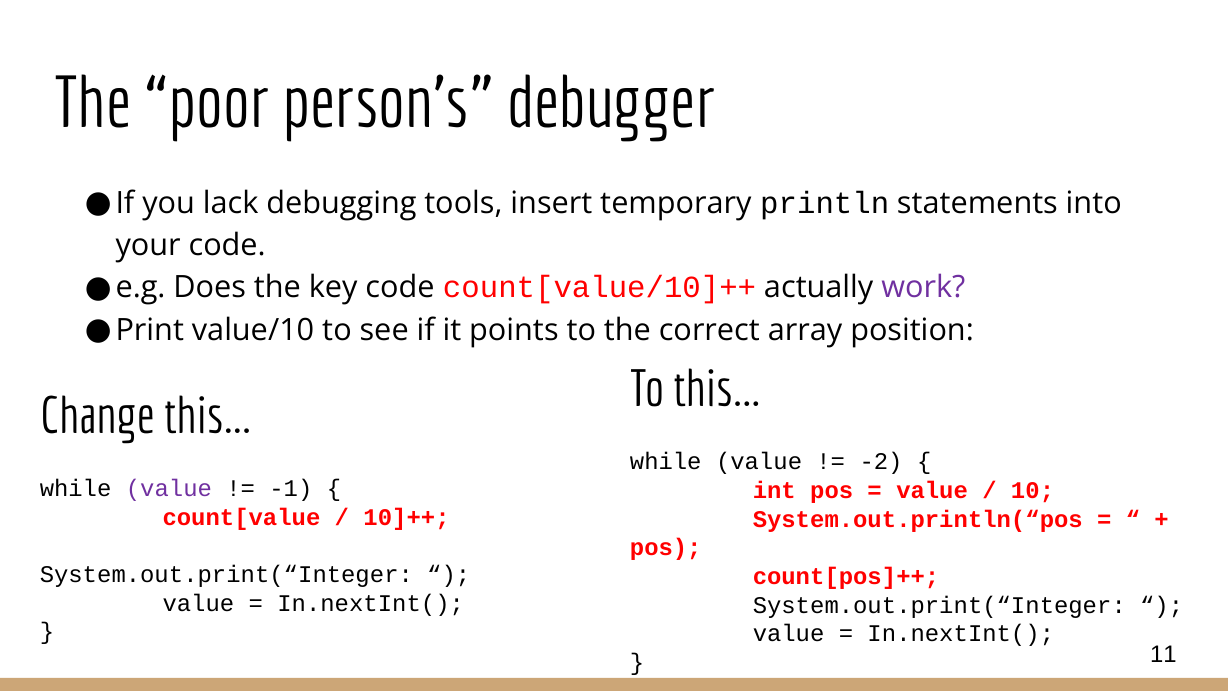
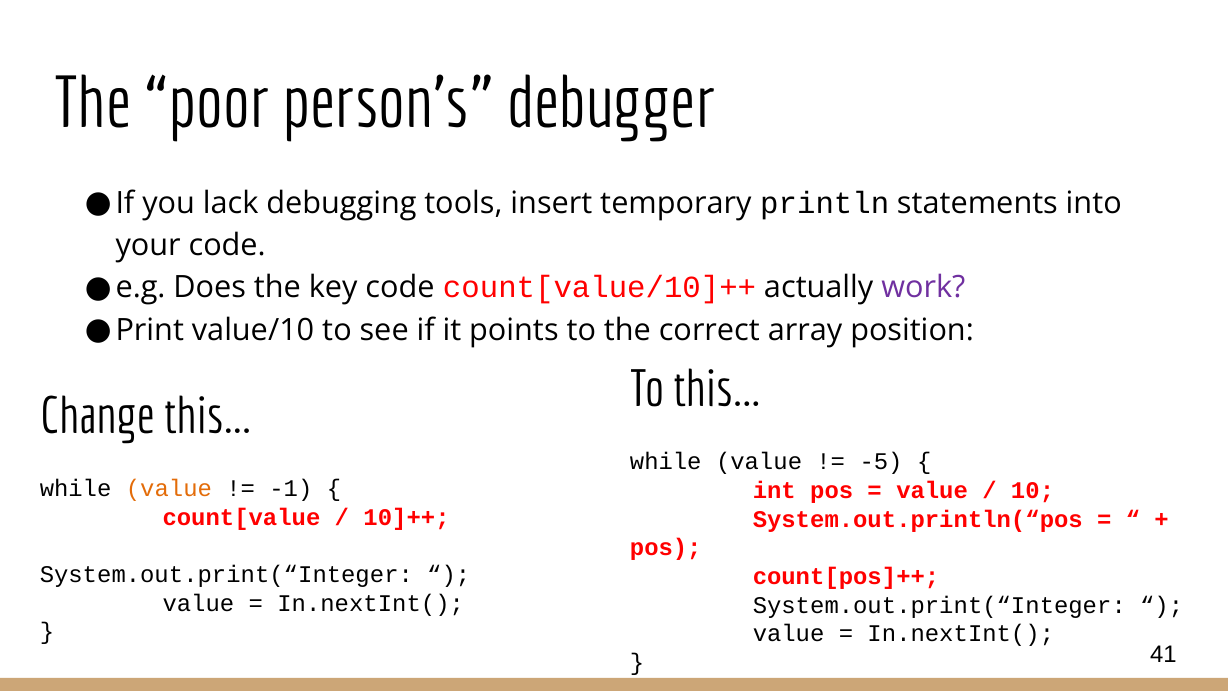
-2: -2 -> -5
value at (169, 489) colour: purple -> orange
11: 11 -> 41
